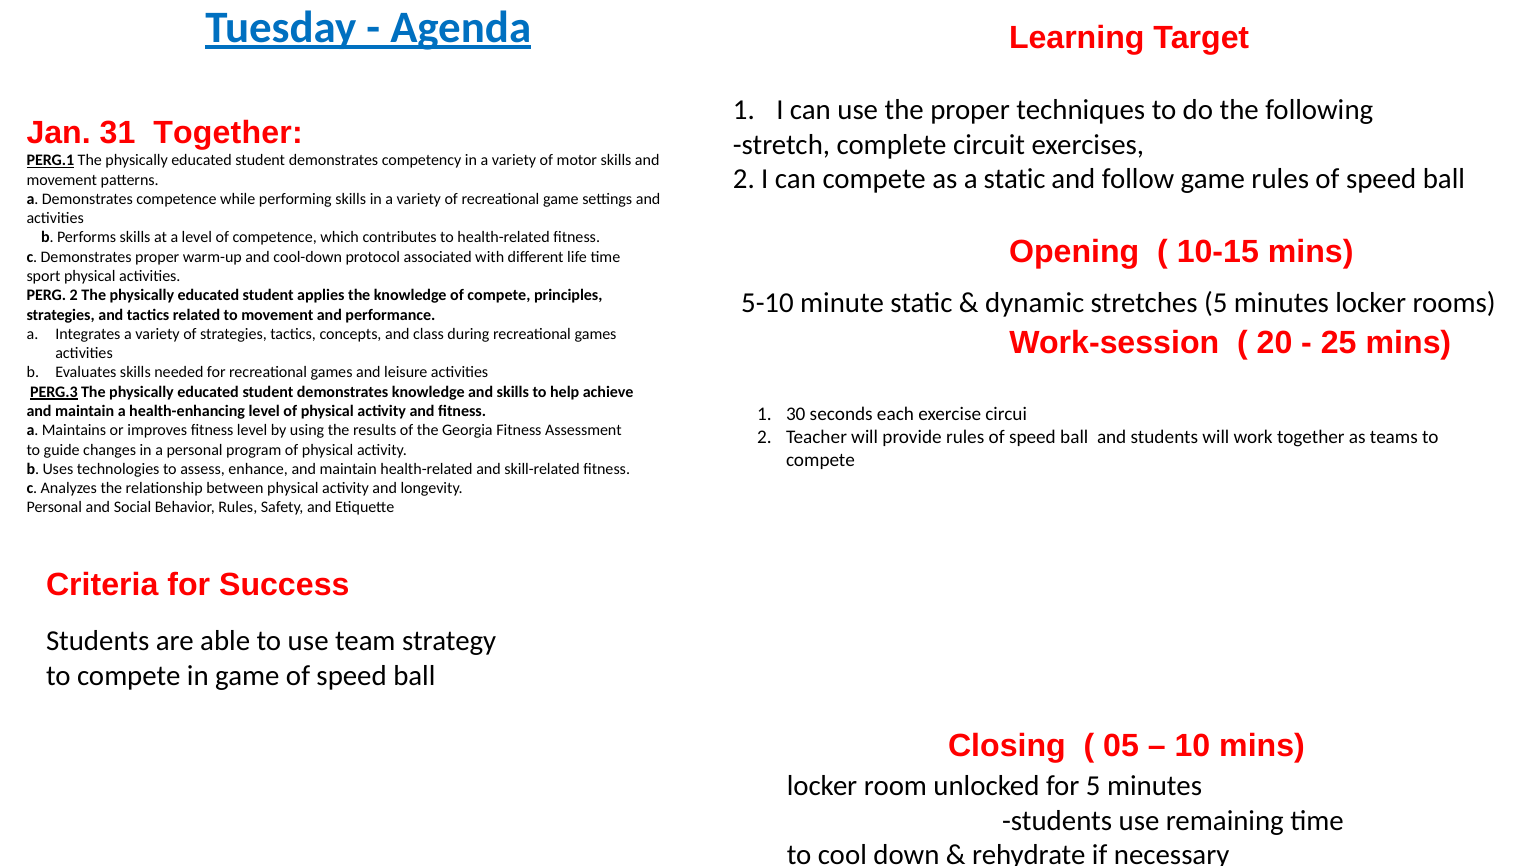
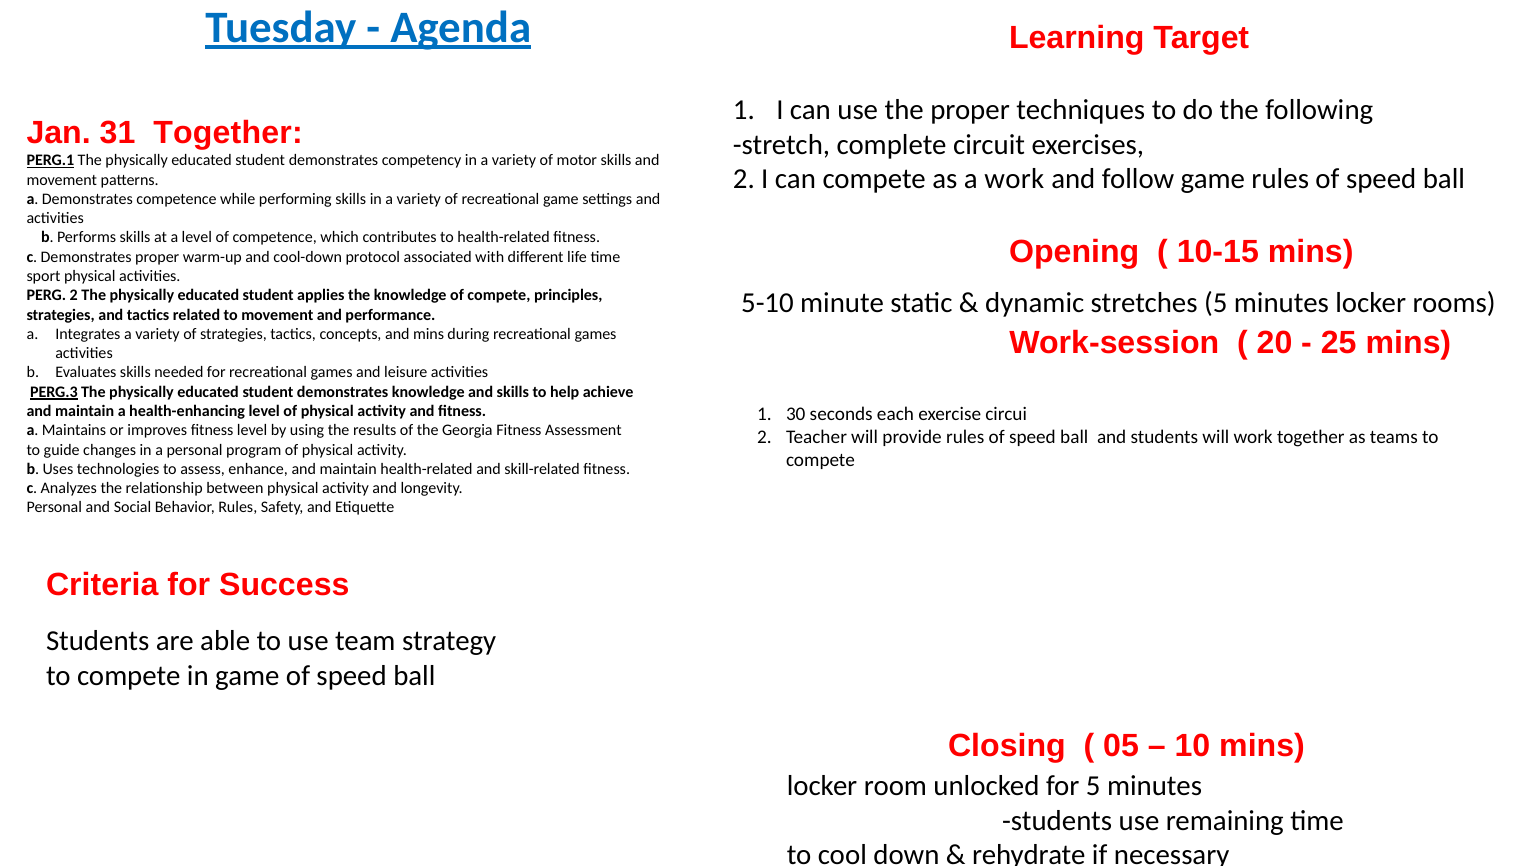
a static: static -> work
and class: class -> mins
